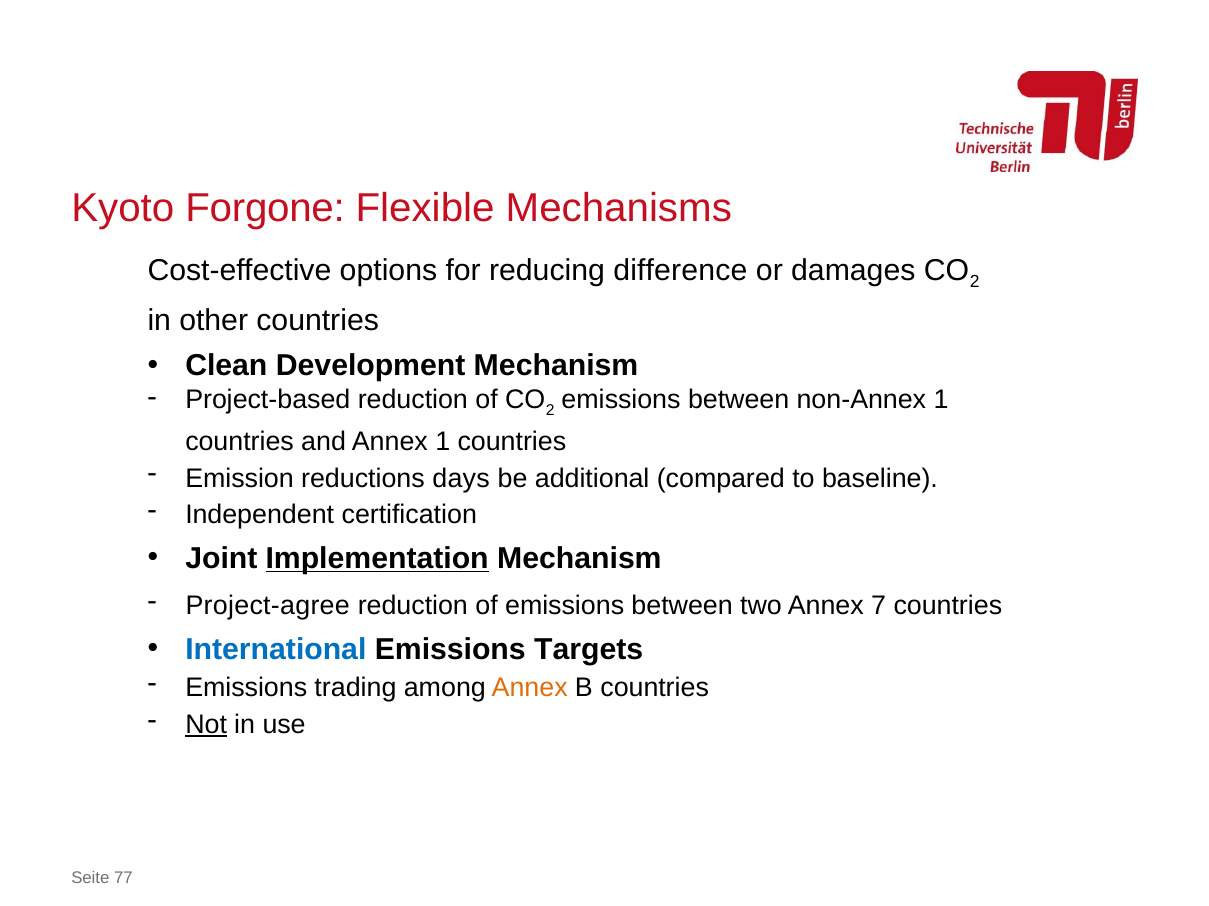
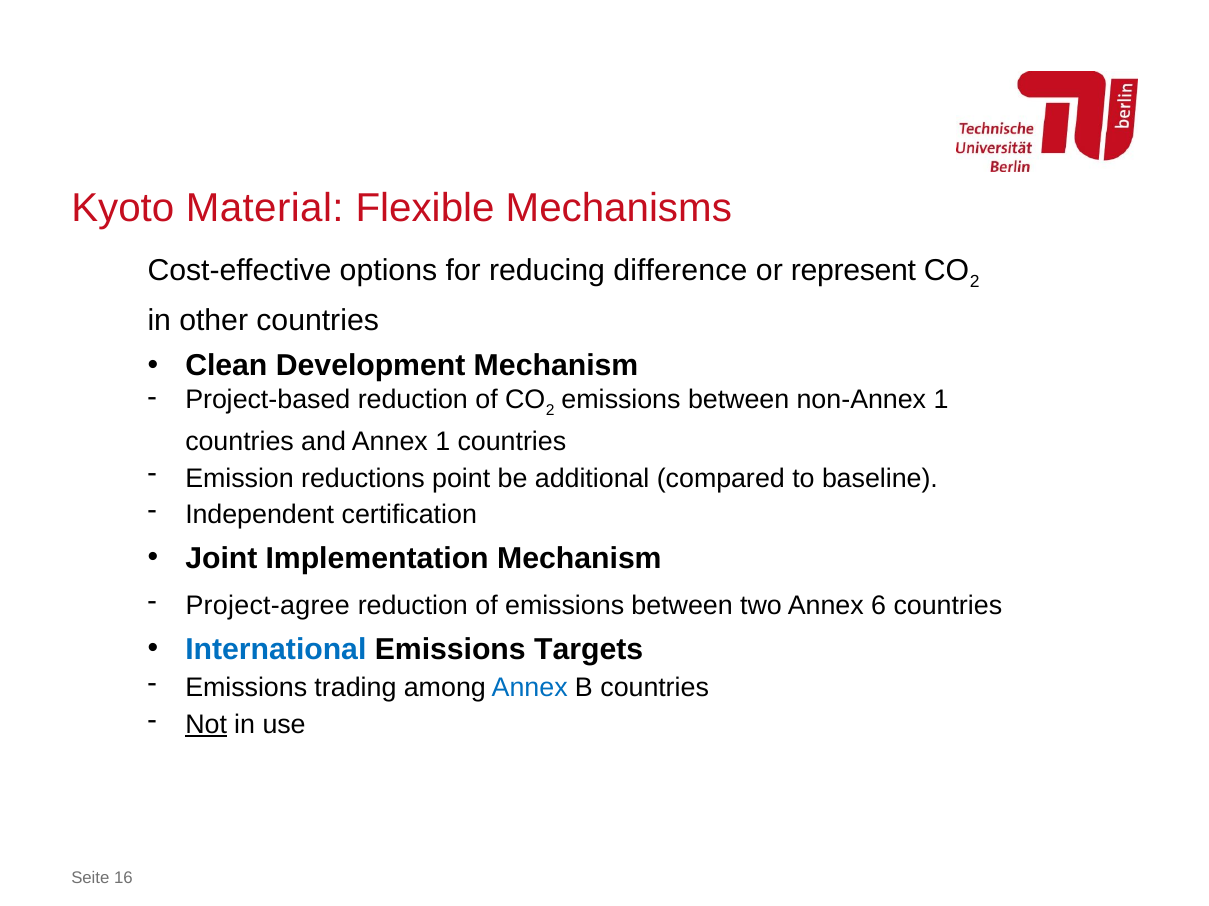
Forgone: Forgone -> Material
damages: damages -> represent
days: days -> point
Implementation underline: present -> none
7: 7 -> 6
Annex at (530, 688) colour: orange -> blue
77: 77 -> 16
